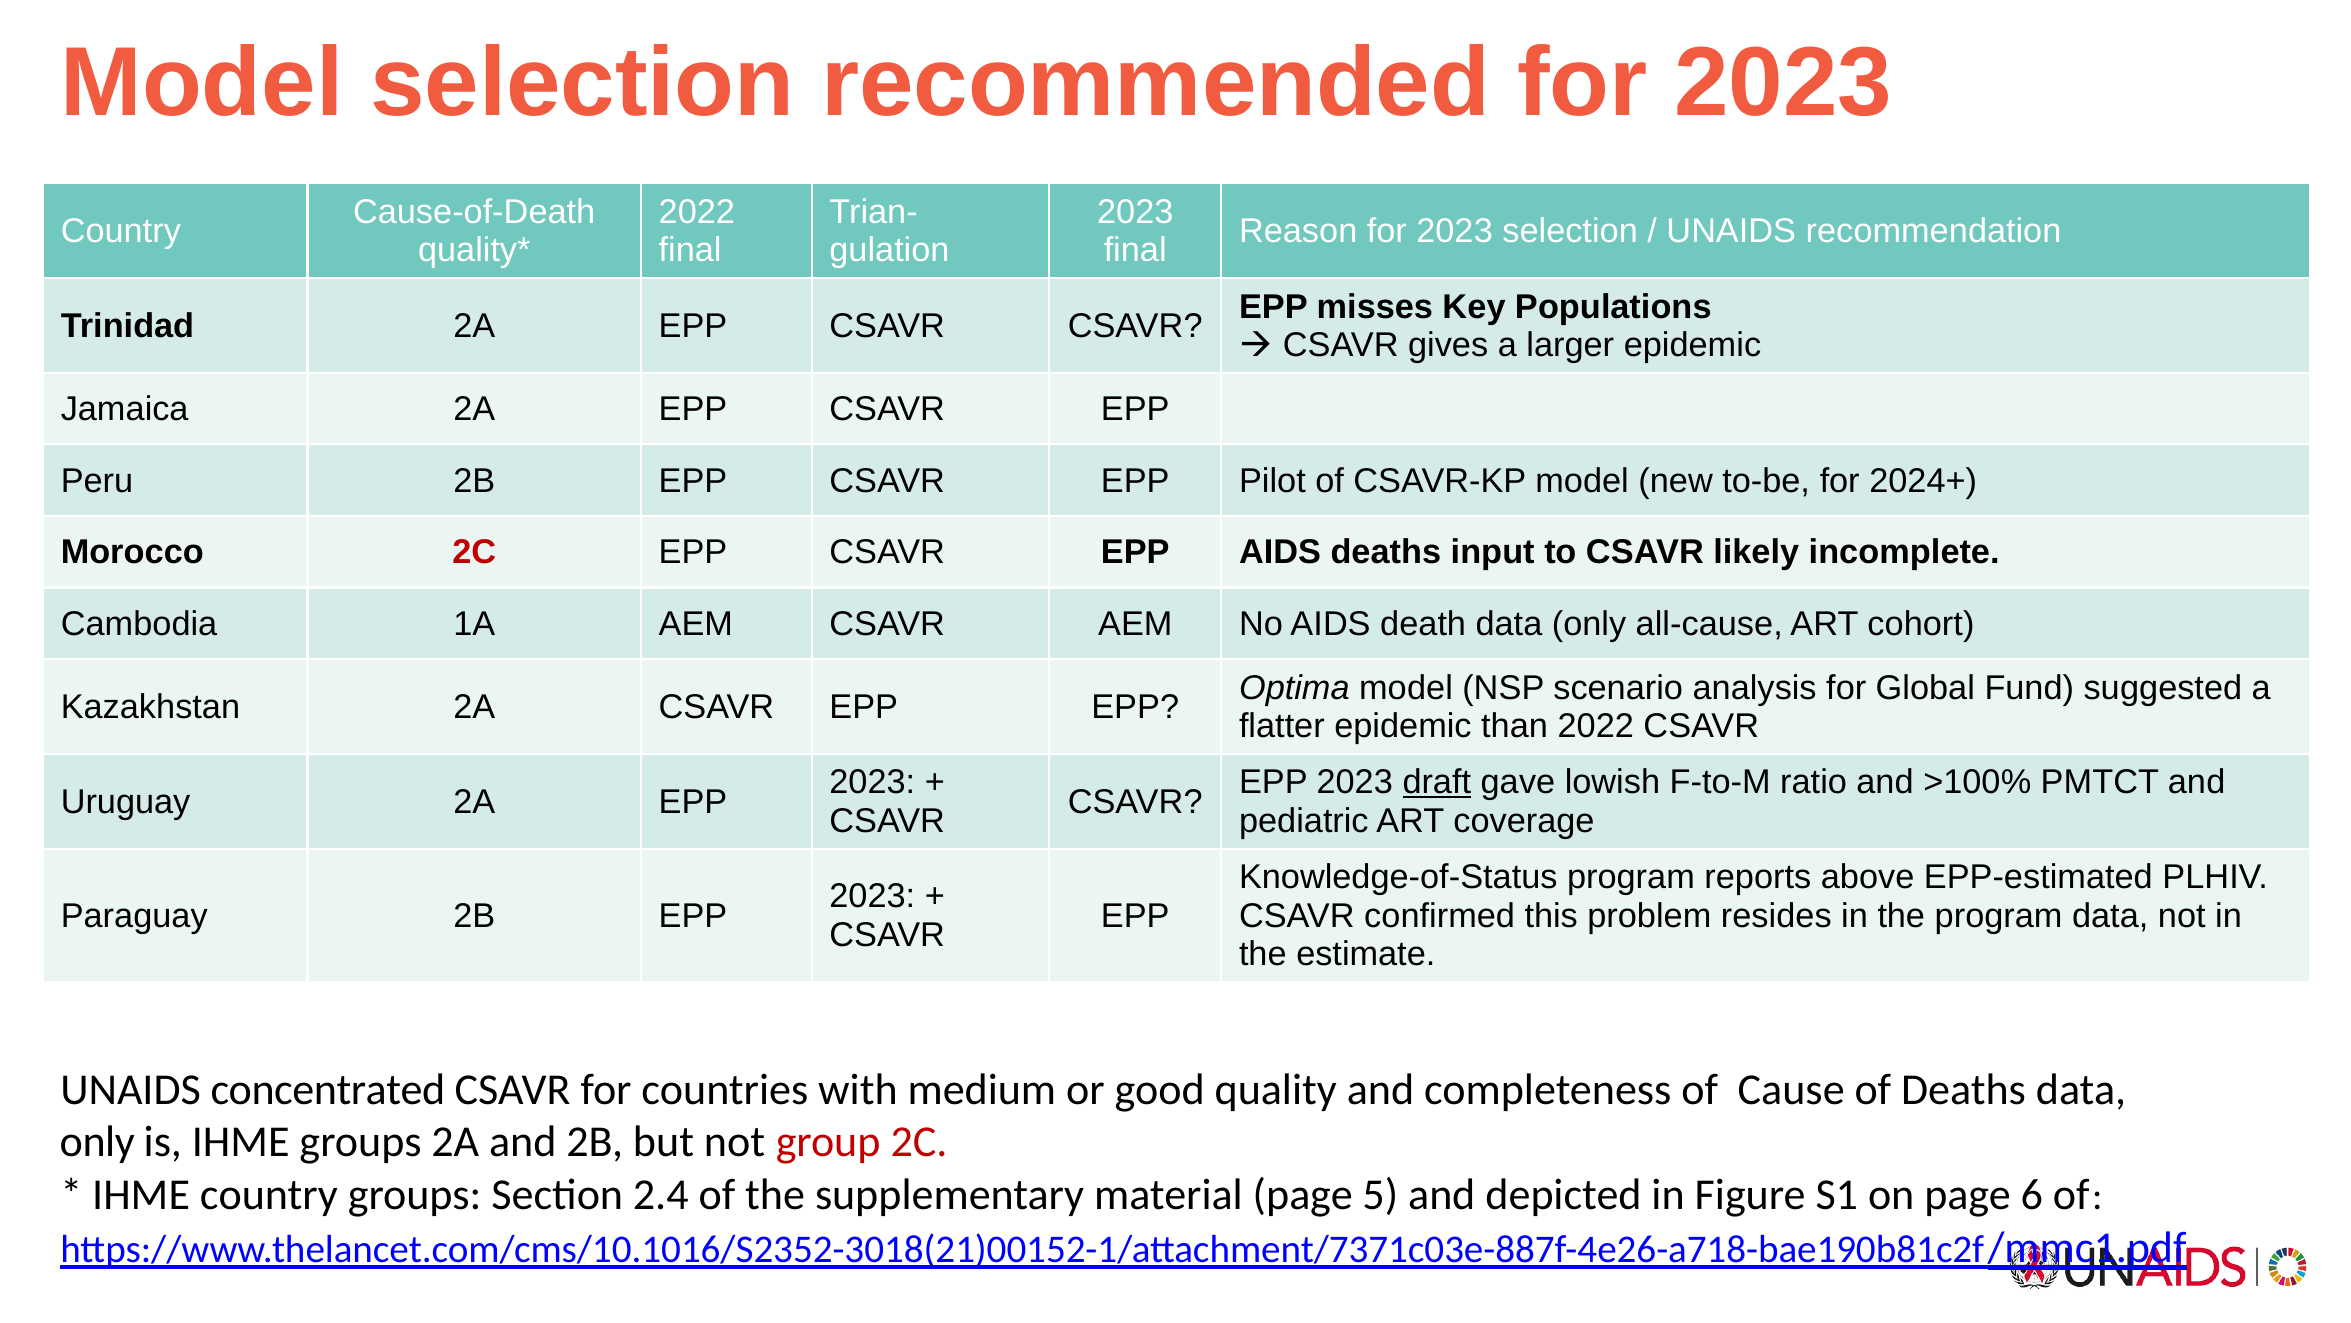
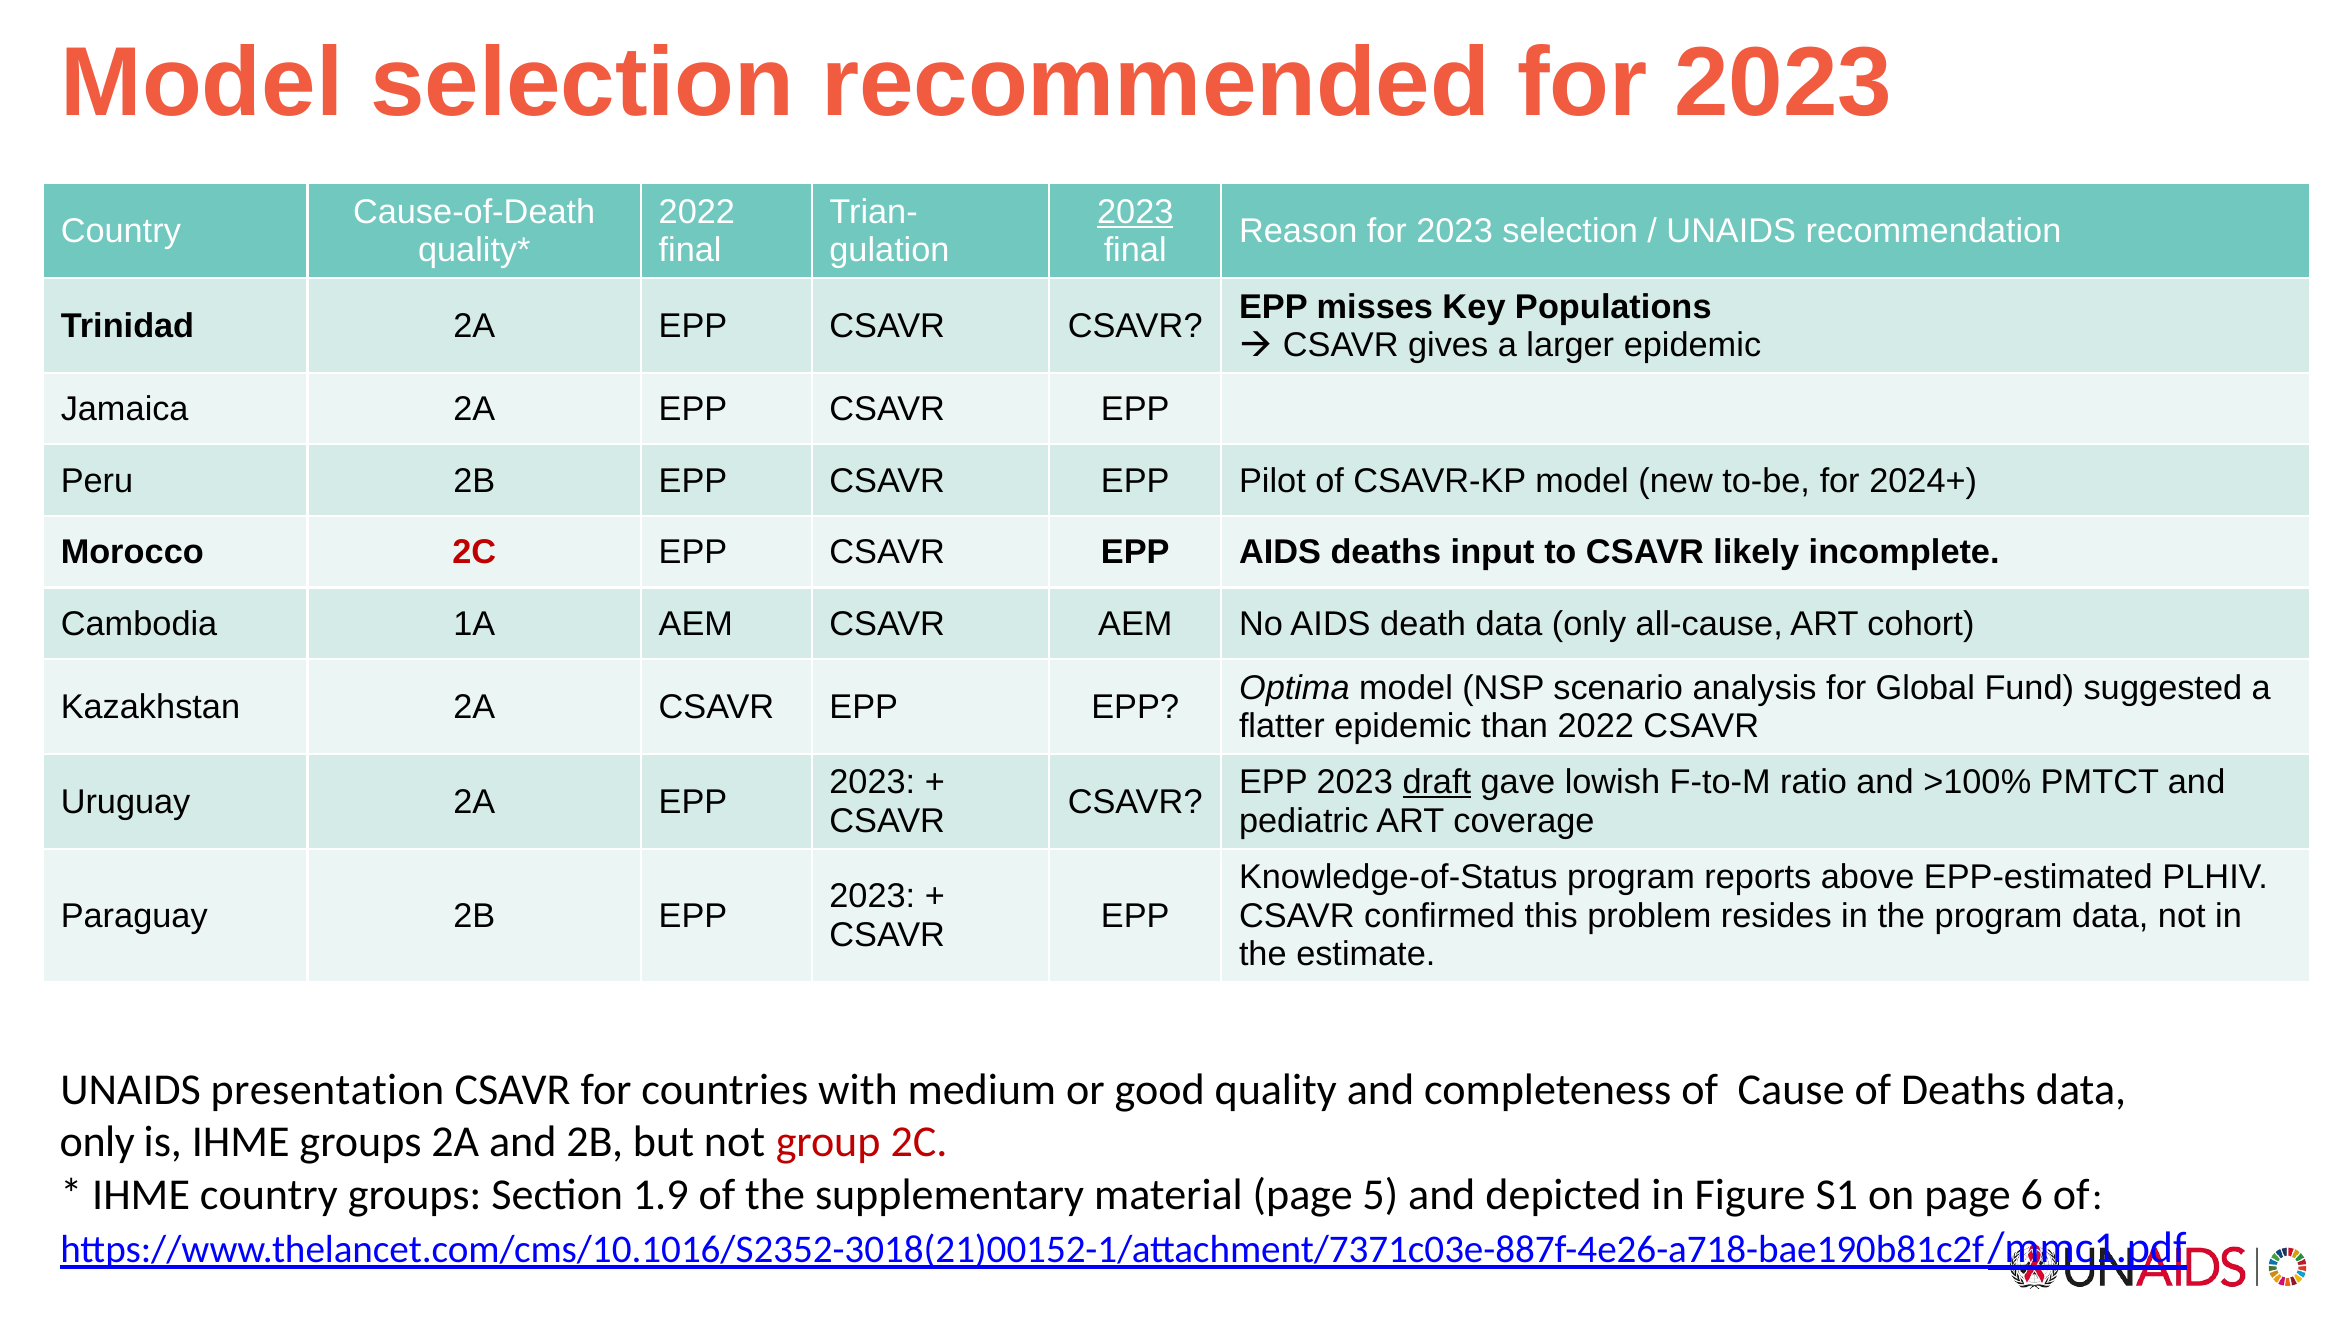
2023 at (1135, 212) underline: none -> present
concentrated: concentrated -> presentation
2.4: 2.4 -> 1.9
